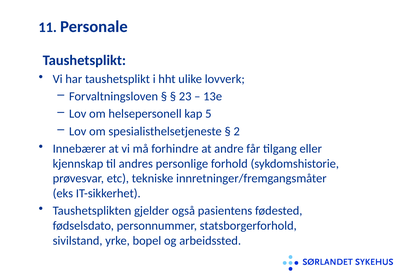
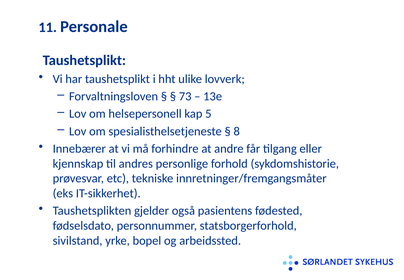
23: 23 -> 73
2: 2 -> 8
